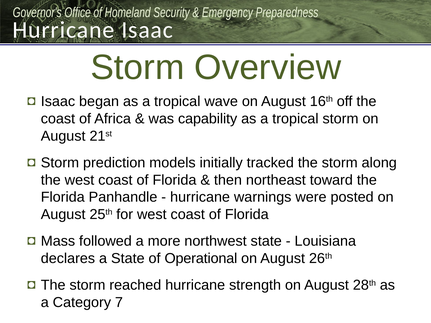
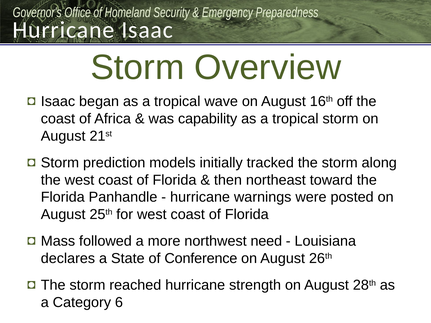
northwest state: state -> need
Operational: Operational -> Conference
7: 7 -> 6
